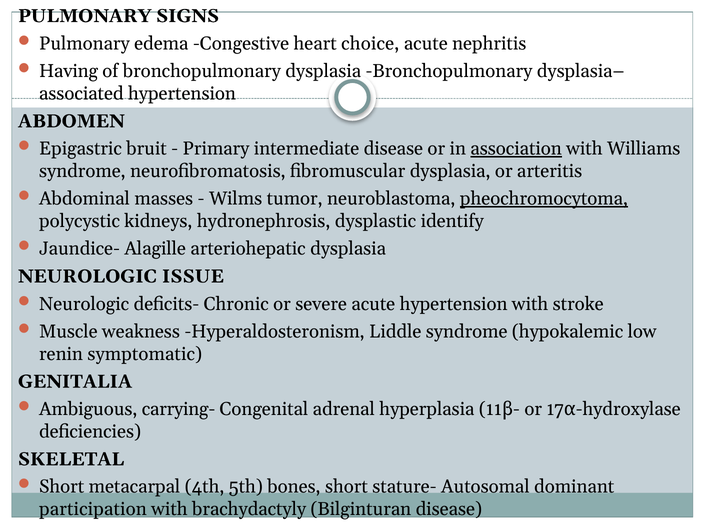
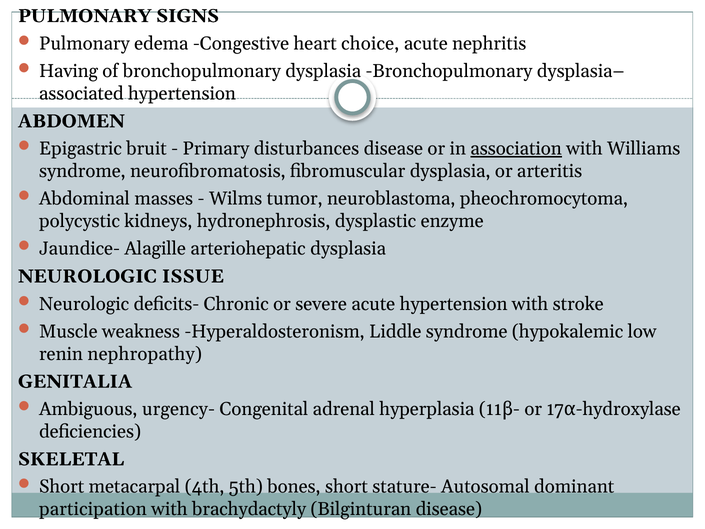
intermediate: intermediate -> disturbances
pheochromocytoma underline: present -> none
identify: identify -> enzyme
symptomatic: symptomatic -> nephropathy
carrying-: carrying- -> urgency-
